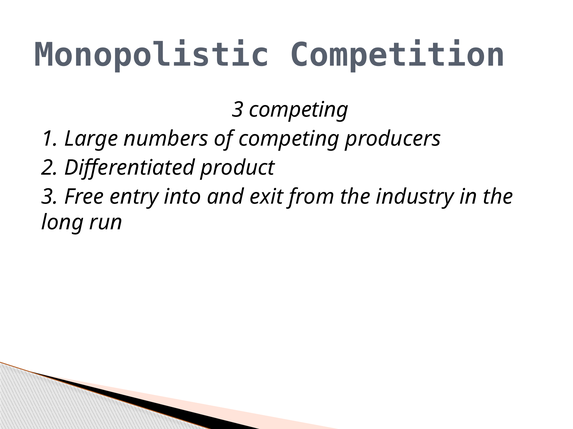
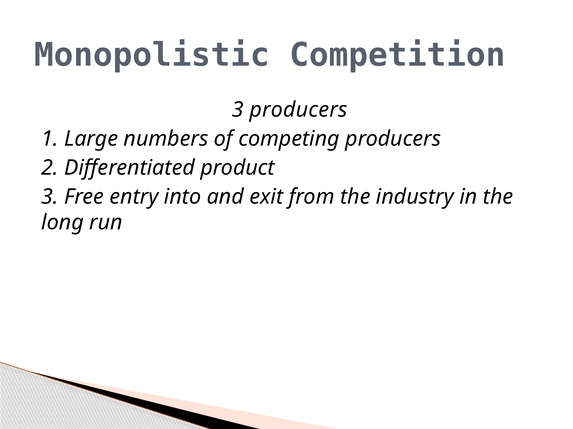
3 competing: competing -> producers
